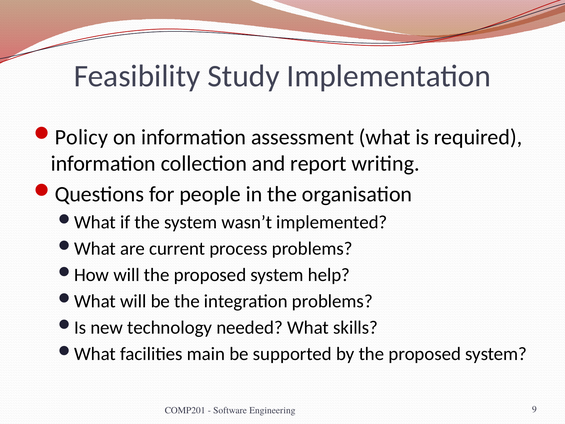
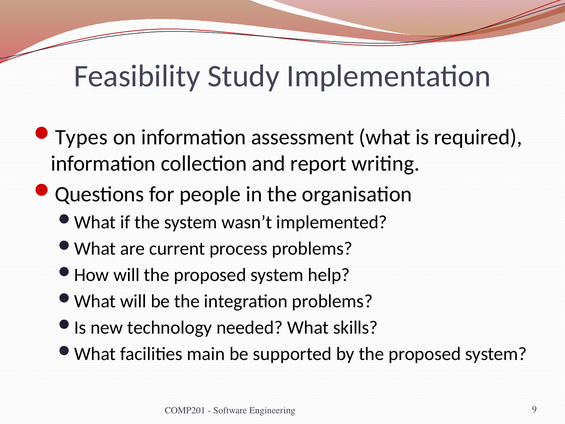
Policy: Policy -> Types
